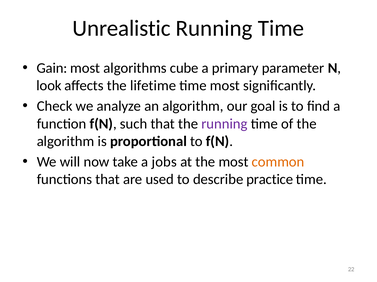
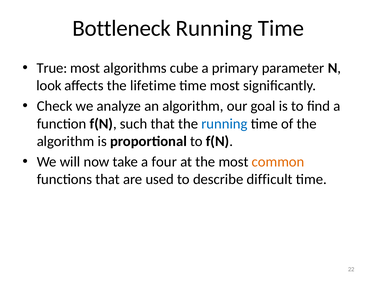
Unrealistic: Unrealistic -> Bottleneck
Gain: Gain -> True
running at (224, 124) colour: purple -> blue
jobs: jobs -> four
practice: practice -> difficult
